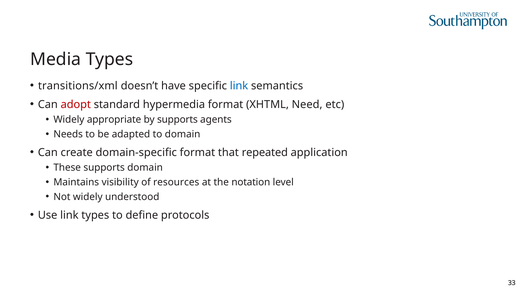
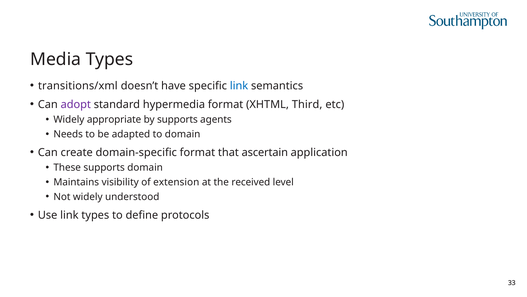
adopt colour: red -> purple
Need: Need -> Third
repeated: repeated -> ascertain
resources: resources -> extension
notation: notation -> received
